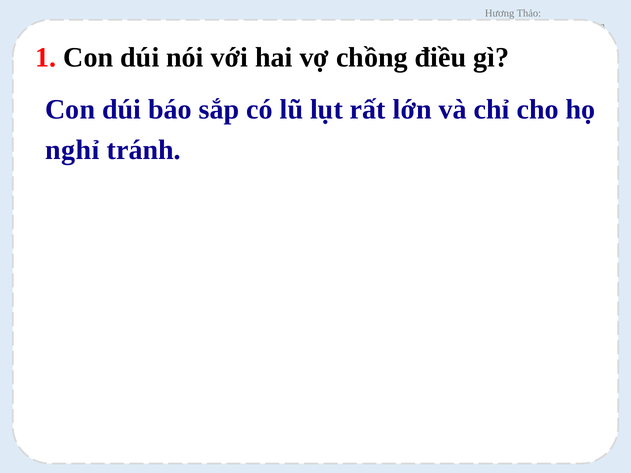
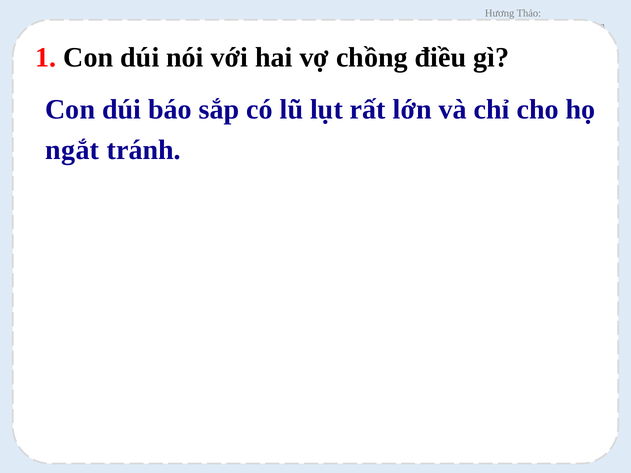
nghỉ: nghỉ -> ngắt
